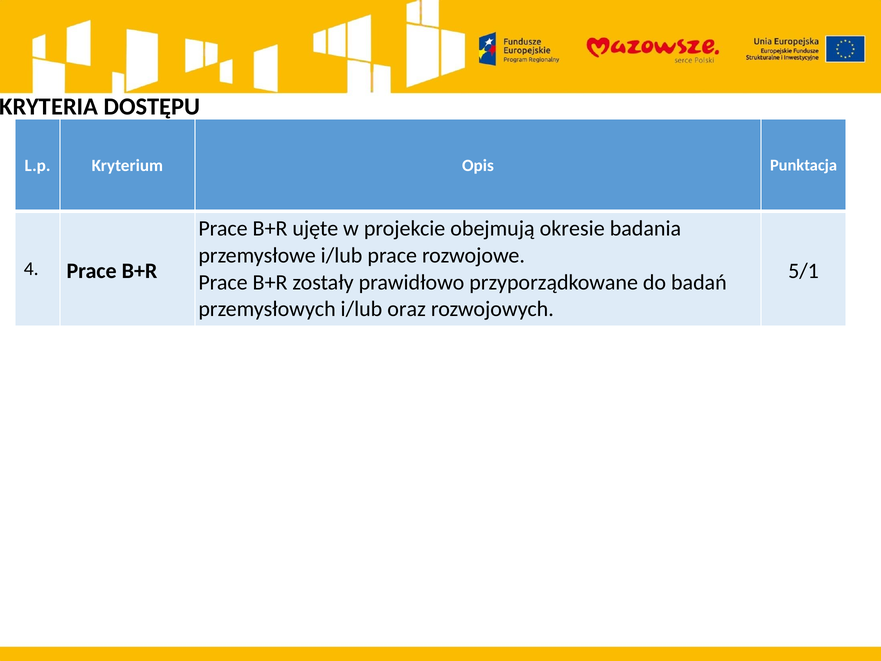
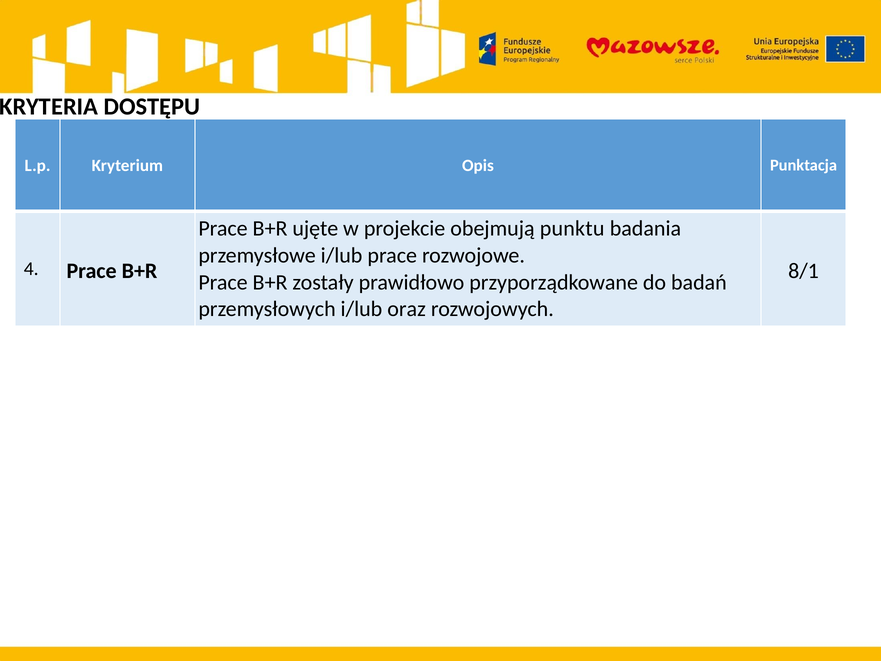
okresie: okresie -> punktu
5/1: 5/1 -> 8/1
